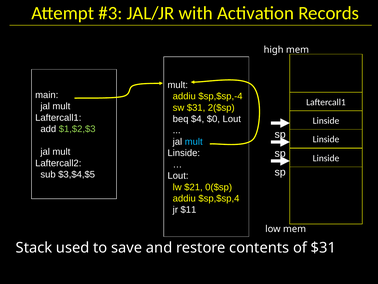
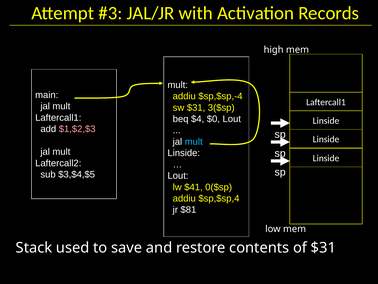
2($sp: 2($sp -> 3($sp
$1,$2,$3 colour: light green -> pink
$21: $21 -> $41
$11: $11 -> $81
